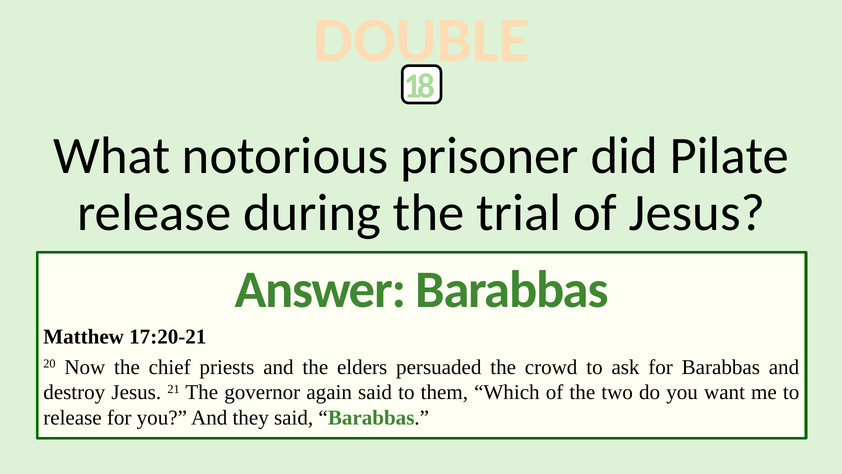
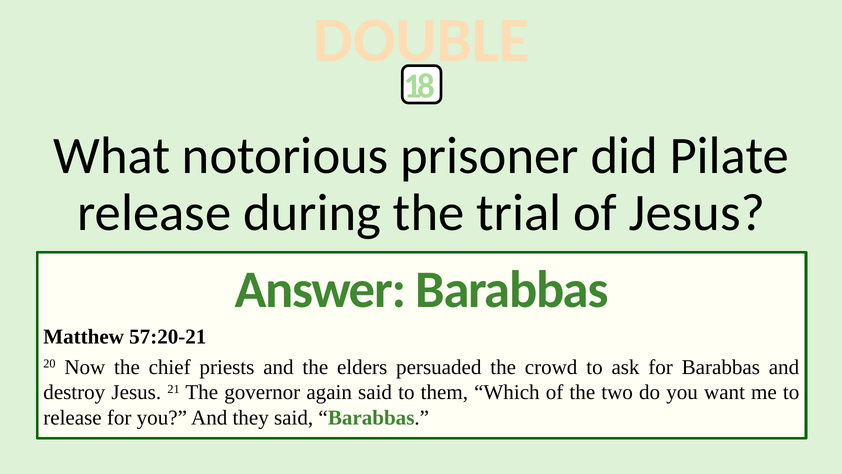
17:20-21: 17:20-21 -> 57:20-21
